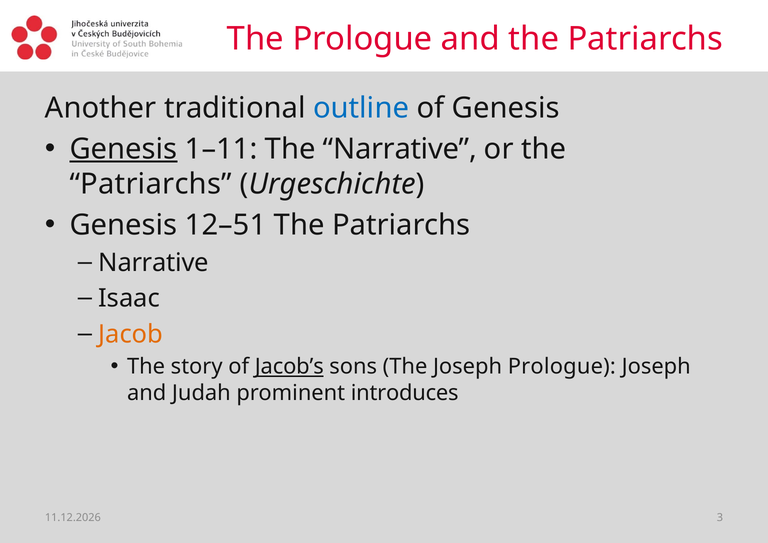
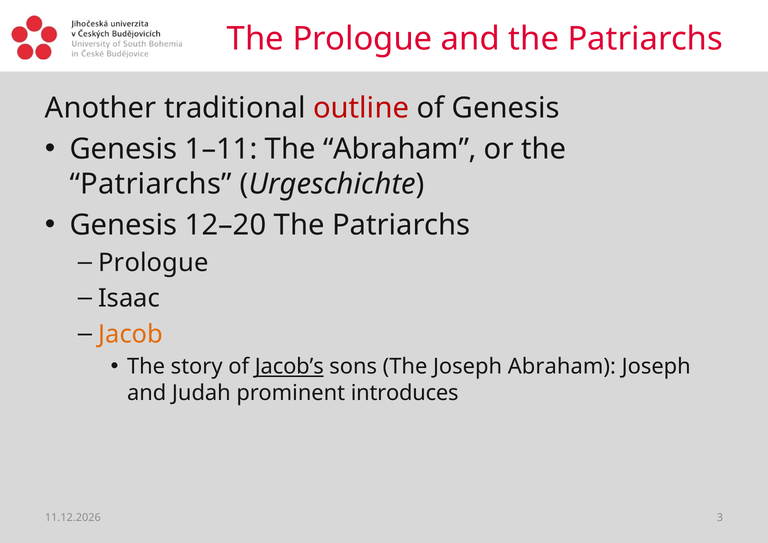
outline colour: blue -> red
Genesis at (123, 149) underline: present -> none
The Narrative: Narrative -> Abraham
12–51: 12–51 -> 12–20
Narrative at (154, 263): Narrative -> Prologue
Joseph Prologue: Prologue -> Abraham
